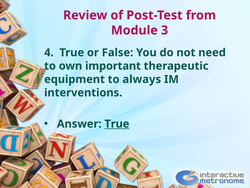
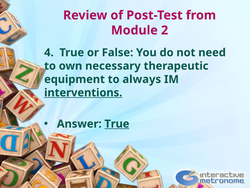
3: 3 -> 2
important: important -> necessary
interventions underline: none -> present
